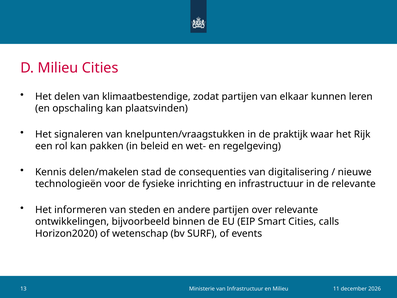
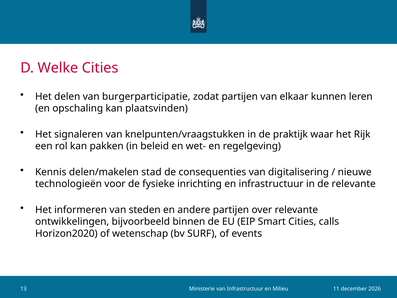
D Milieu: Milieu -> Welke
klimaatbestendige: klimaatbestendige -> burgerparticipatie
